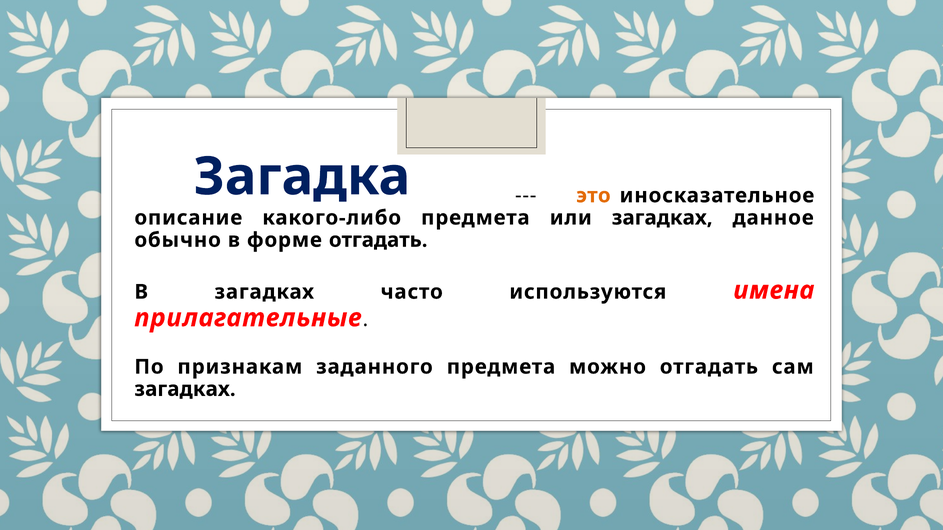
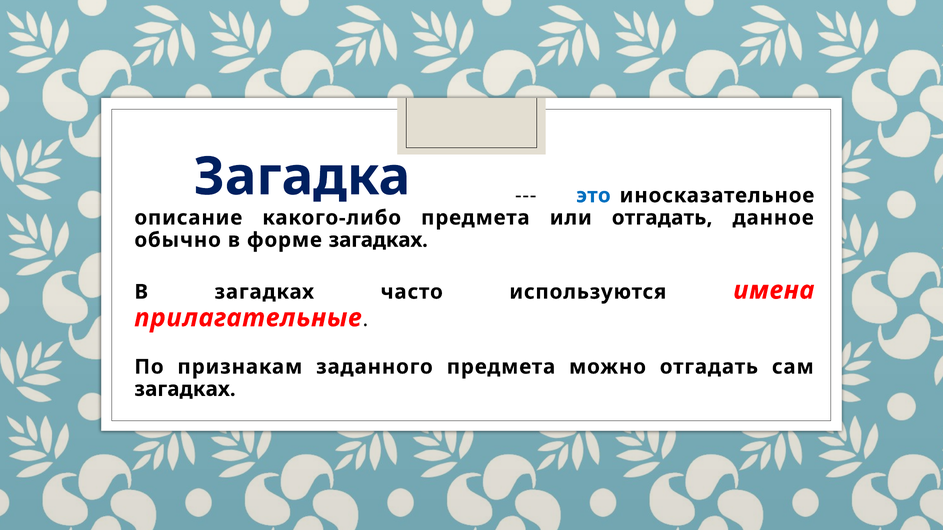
это colour: orange -> blue
или загадках: загадках -> отгадать
форме отгадать: отгадать -> загадках
